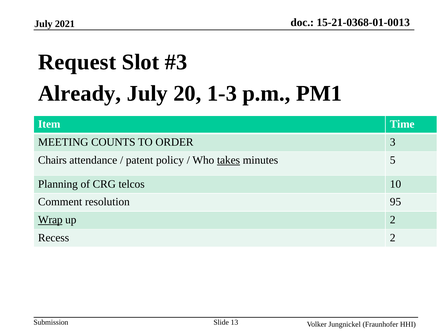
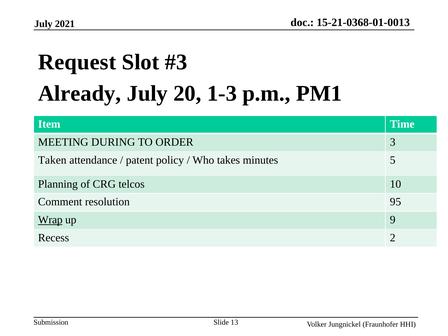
COUNTS: COUNTS -> DURING
Chairs: Chairs -> Taken
takes underline: present -> none
up 2: 2 -> 9
